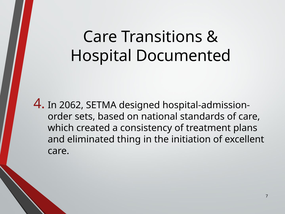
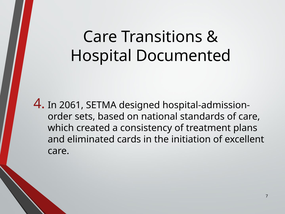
2062: 2062 -> 2061
thing: thing -> cards
